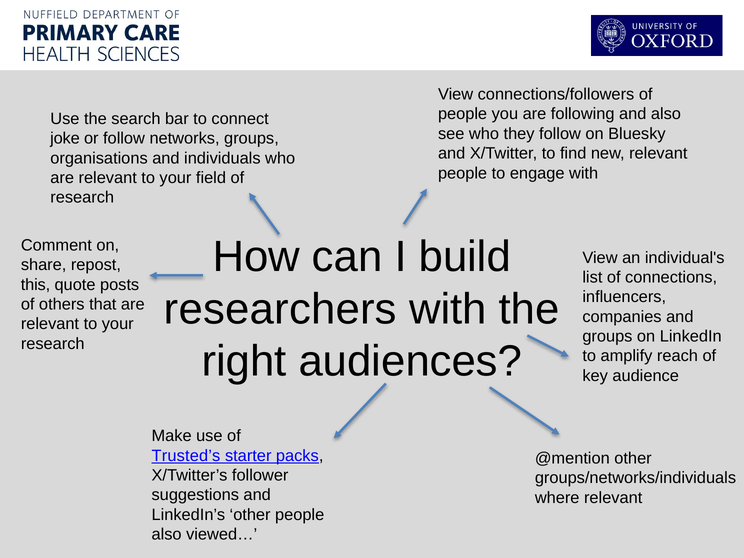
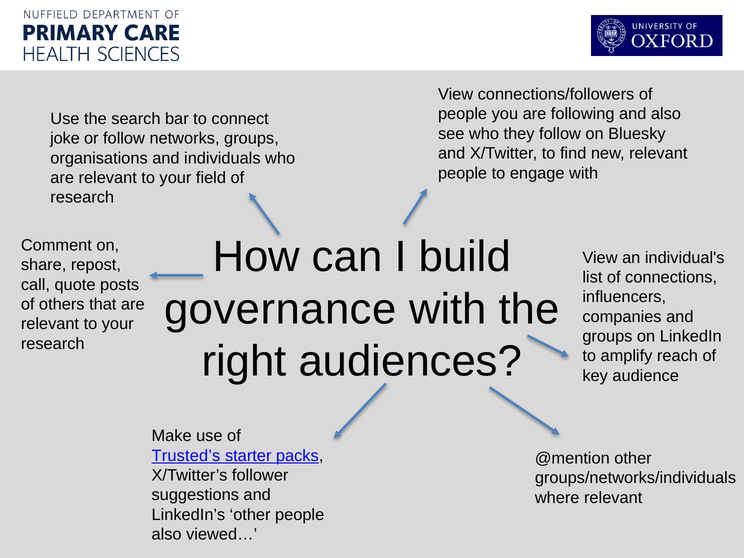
this: this -> call
researchers: researchers -> governance
